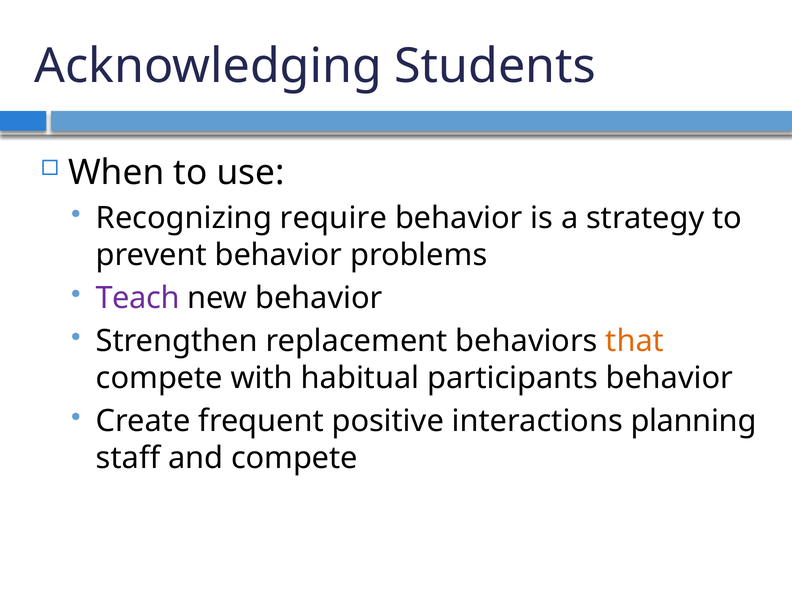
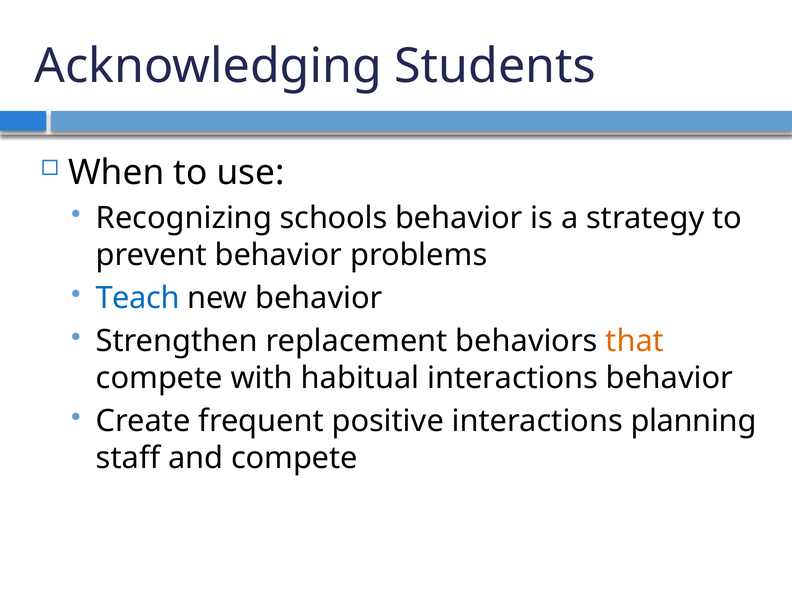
require: require -> schools
Teach colour: purple -> blue
habitual participants: participants -> interactions
